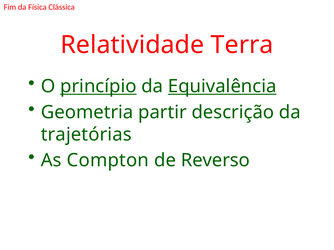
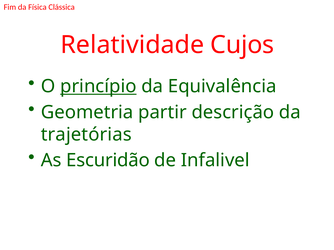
Terra: Terra -> Cujos
Equivalência underline: present -> none
Compton: Compton -> Escuridão
Reverso: Reverso -> Infalivel
